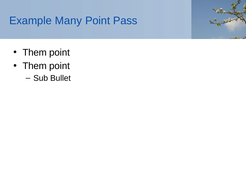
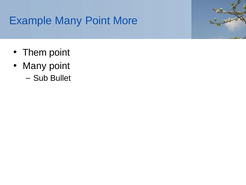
Pass: Pass -> More
Them at (35, 66): Them -> Many
